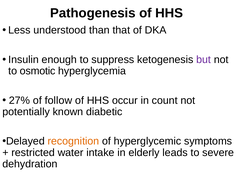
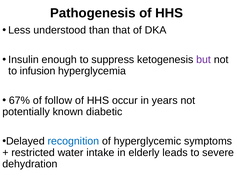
osmotic: osmotic -> infusion
27%: 27% -> 67%
count: count -> years
recognition colour: orange -> blue
